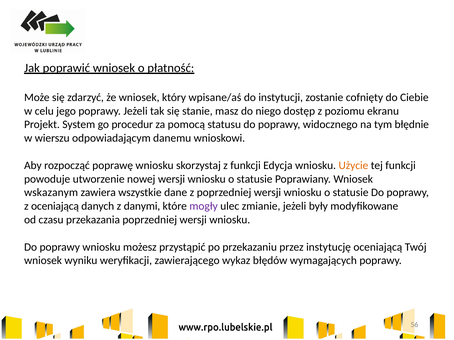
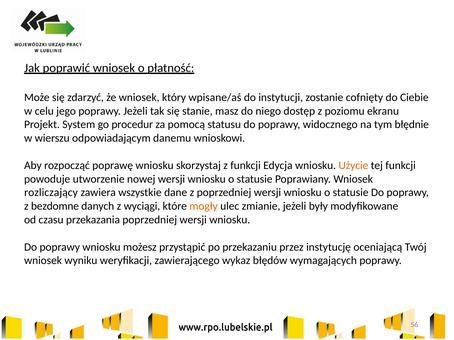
wskazanym: wskazanym -> rozliczający
z oceniającą: oceniającą -> bezdomne
danymi: danymi -> wyciągi
mogły colour: purple -> orange
